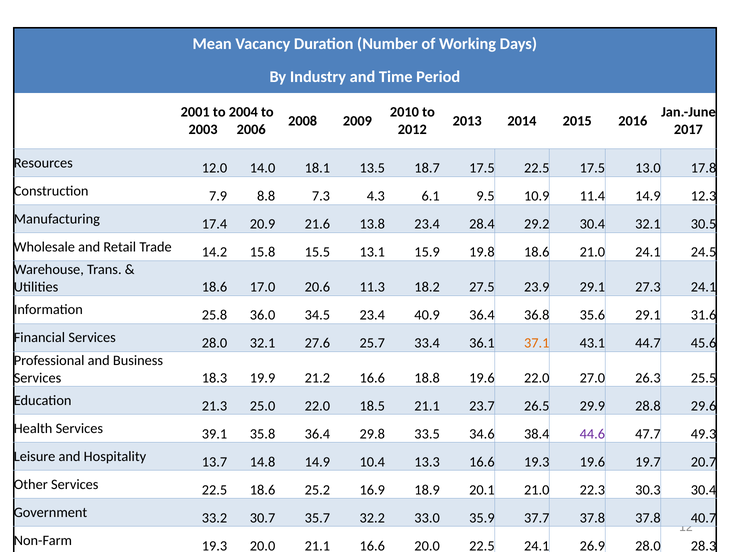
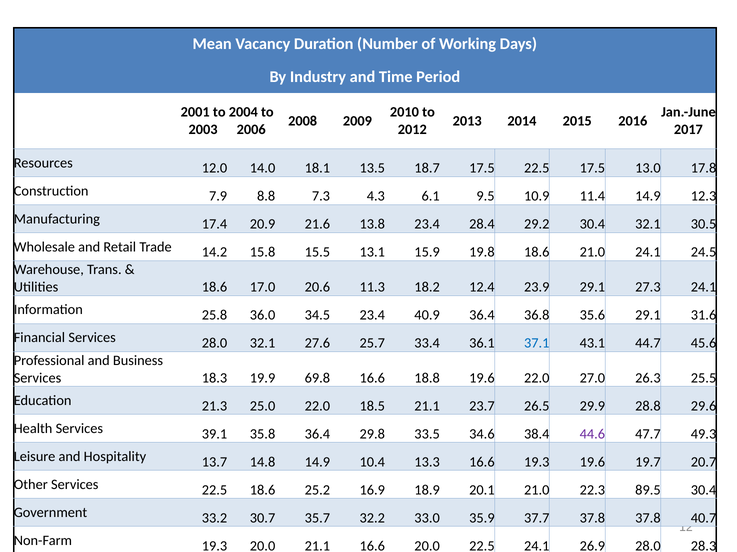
27.5: 27.5 -> 12.4
37.1 colour: orange -> blue
21.2: 21.2 -> 69.8
30.3: 30.3 -> 89.5
